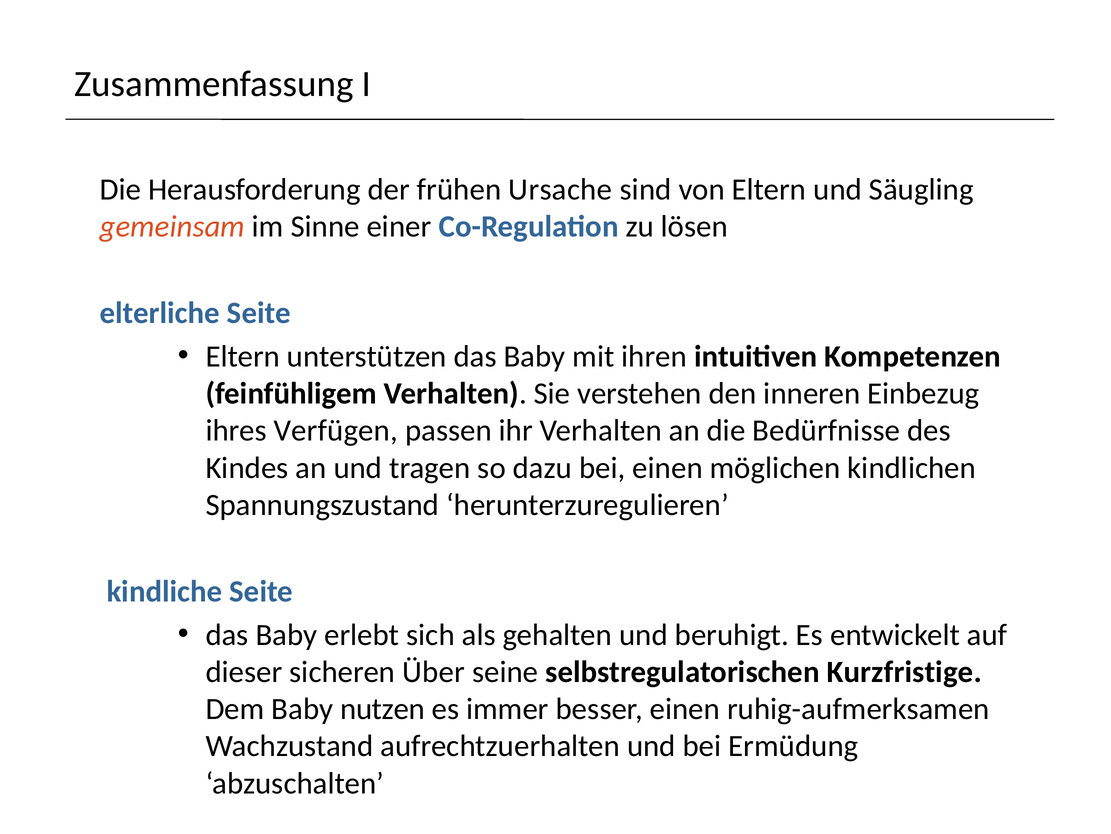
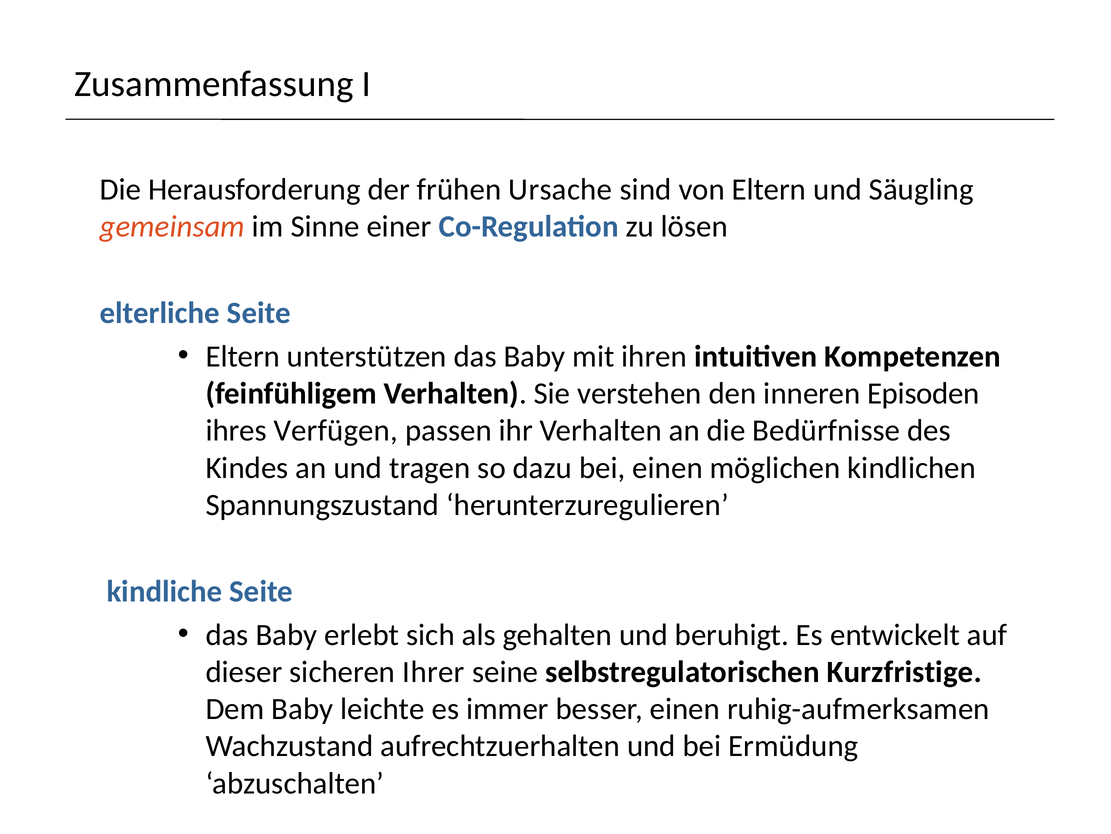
Einbezug: Einbezug -> Episoden
Über: Über -> Ihrer
nutzen: nutzen -> leichte
